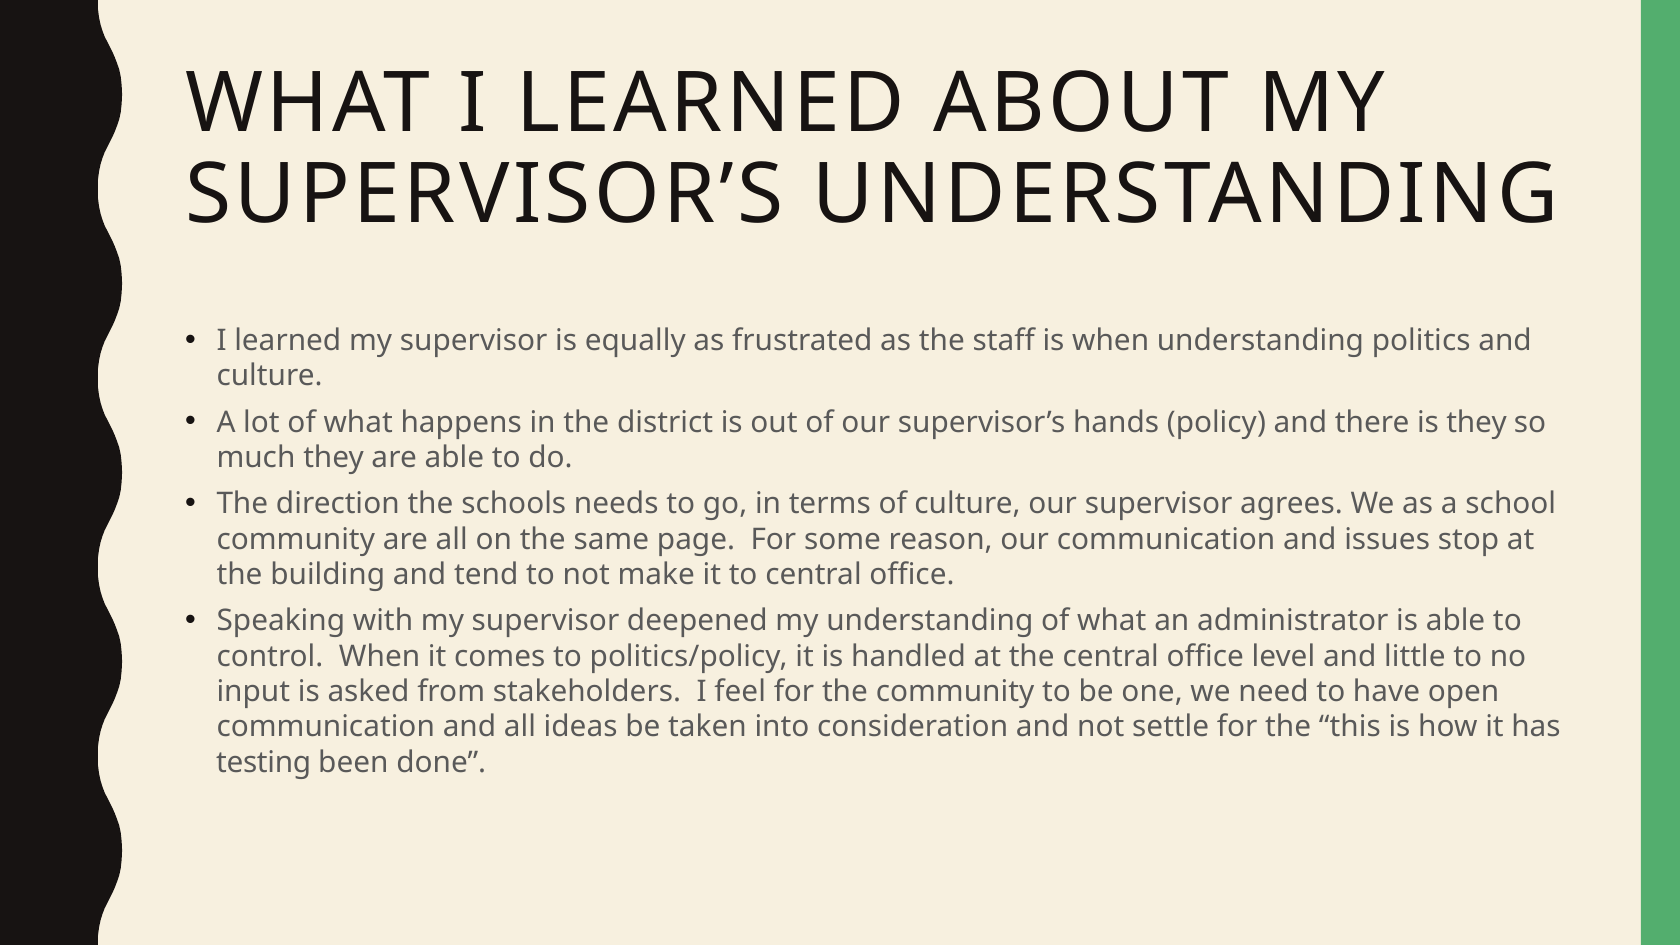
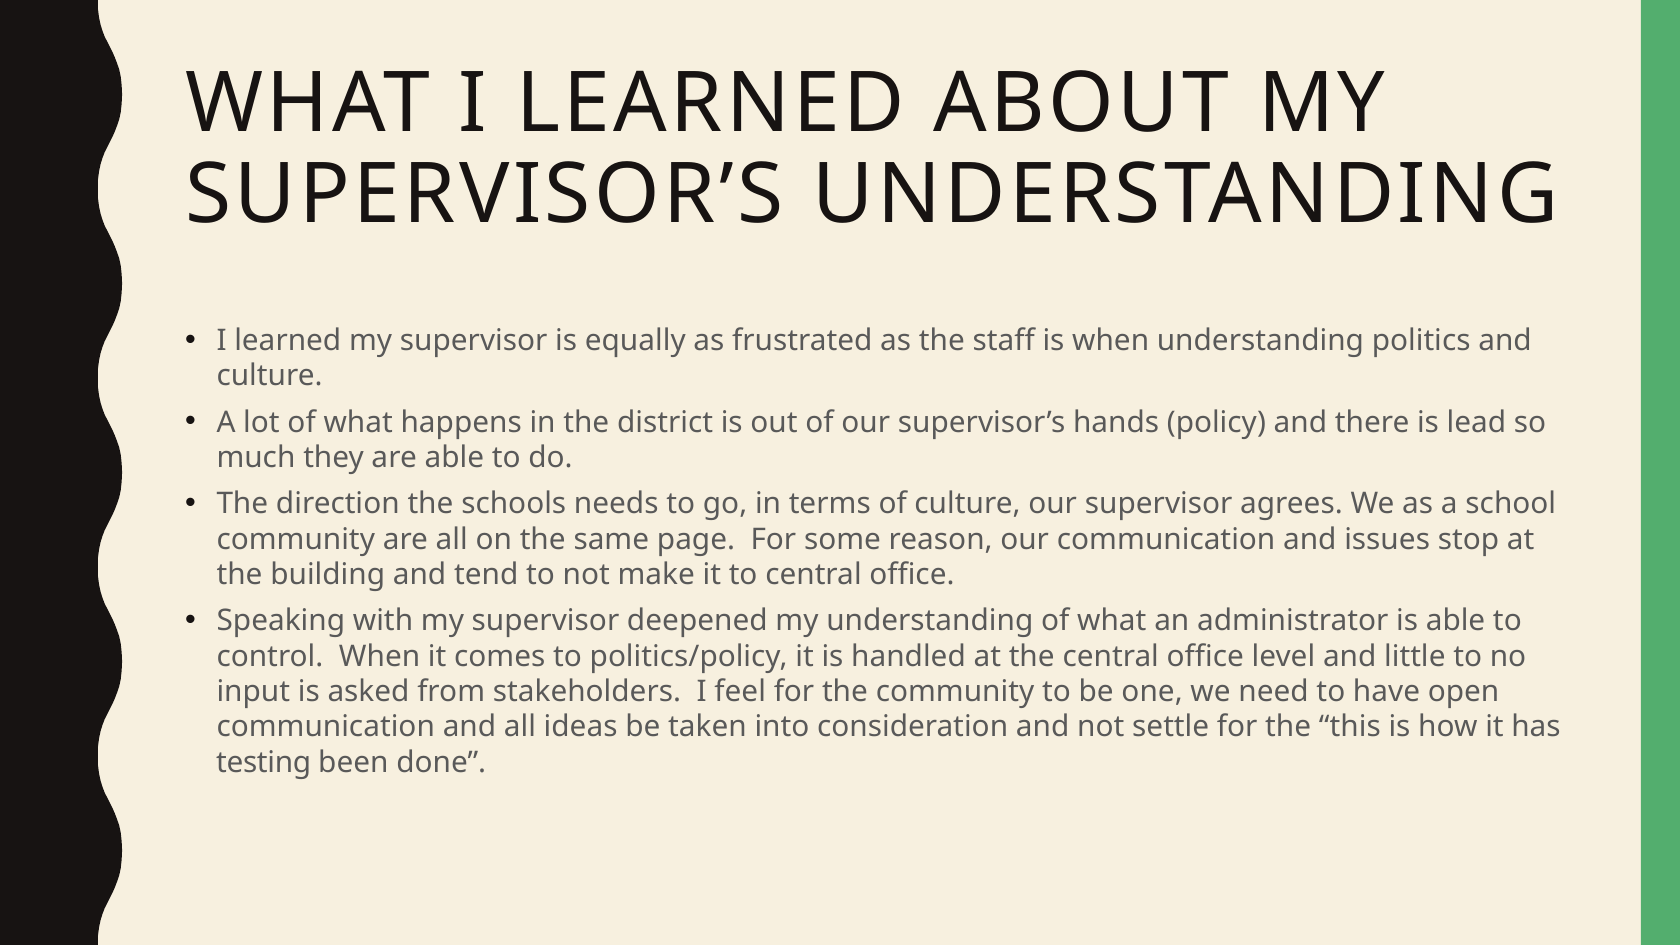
is they: they -> lead
